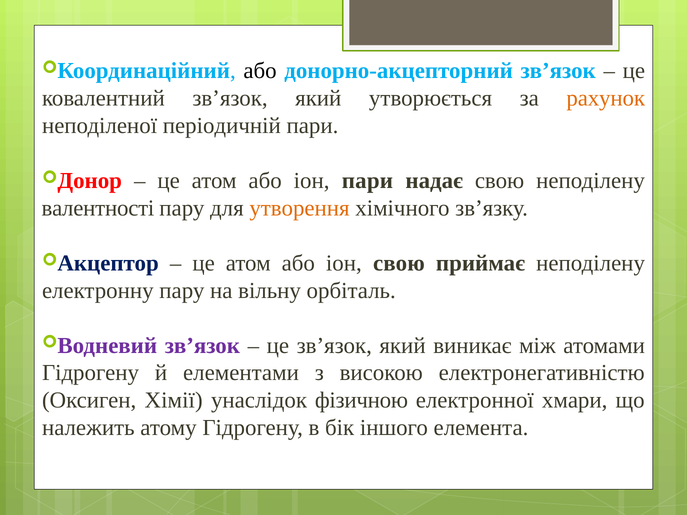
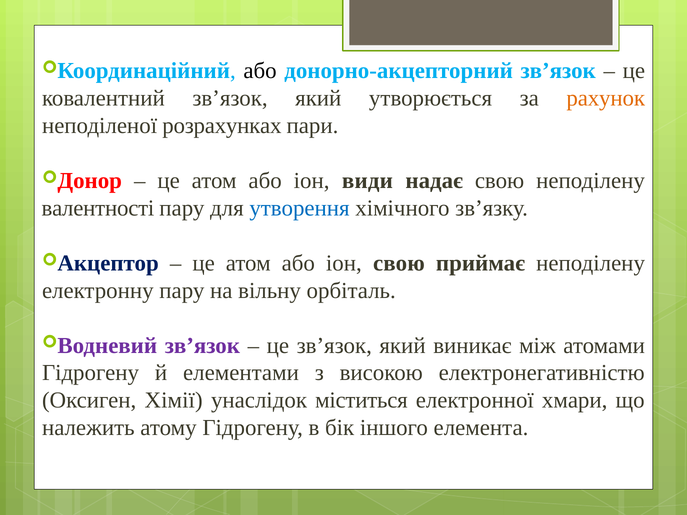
періодичній: періодичній -> розрахунках
іон пари: пари -> види
утворення colour: orange -> blue
фізичною: фізичною -> міститься
